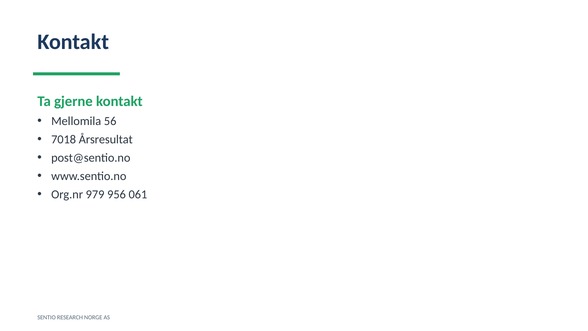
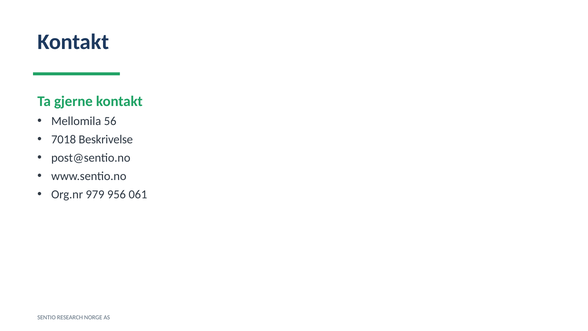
Årsresultat: Årsresultat -> Beskrivelse
